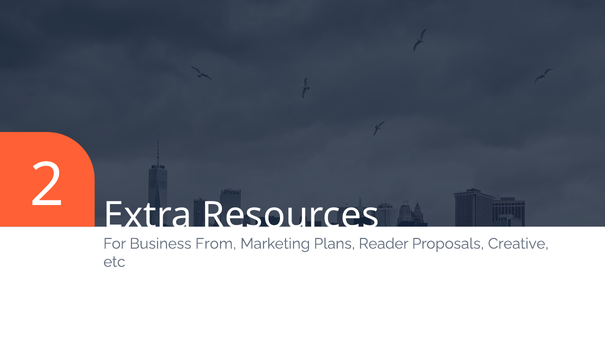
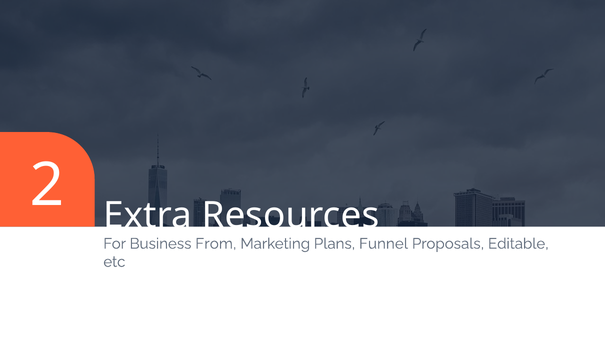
Reader: Reader -> Funnel
Creative: Creative -> Editable
